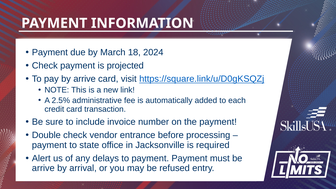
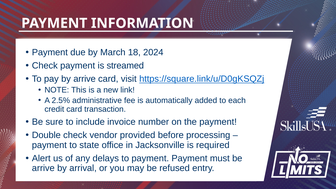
projected: projected -> streamed
entrance: entrance -> provided
